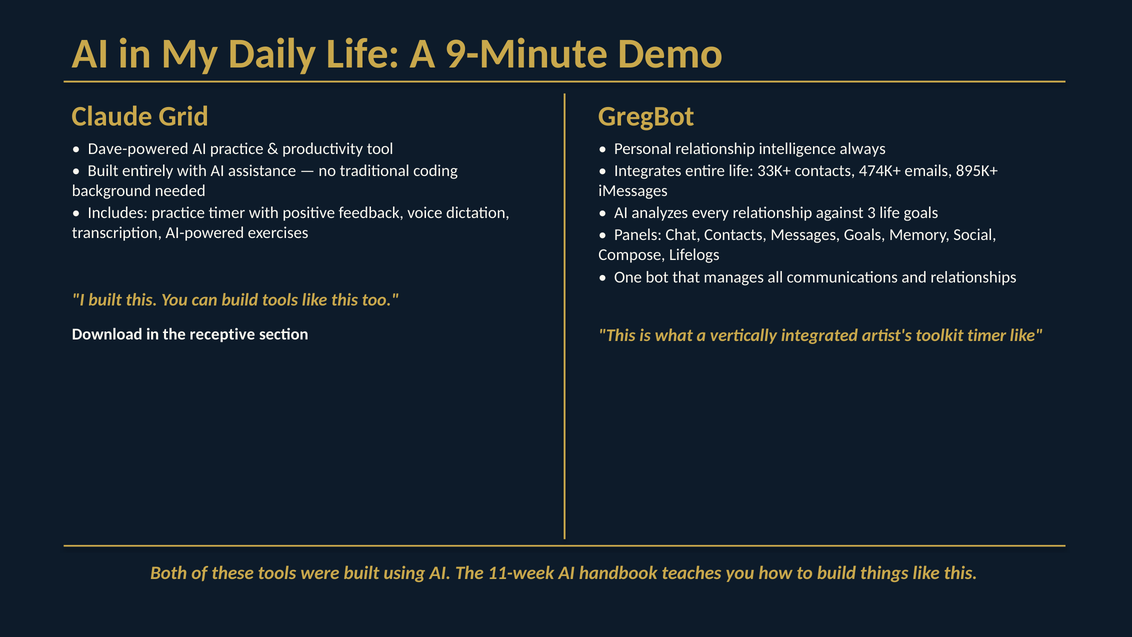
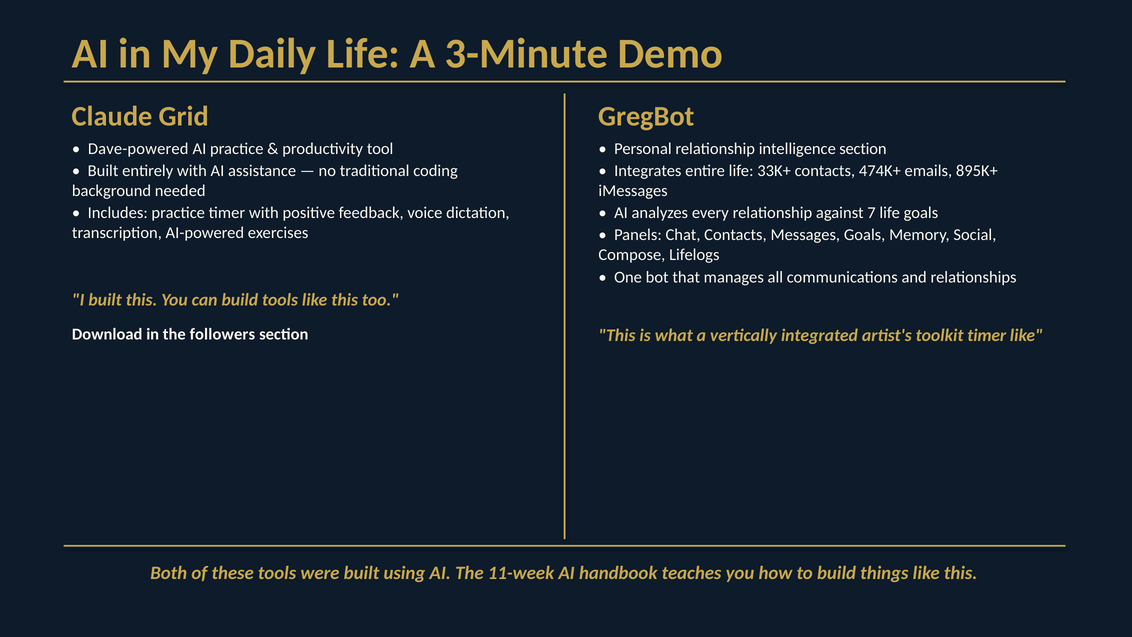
9-Minute: 9-Minute -> 3-Minute
intelligence always: always -> section
3: 3 -> 7
receptive: receptive -> followers
